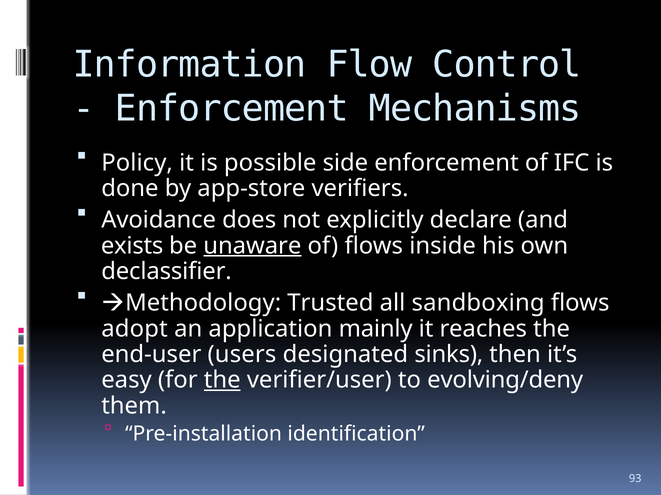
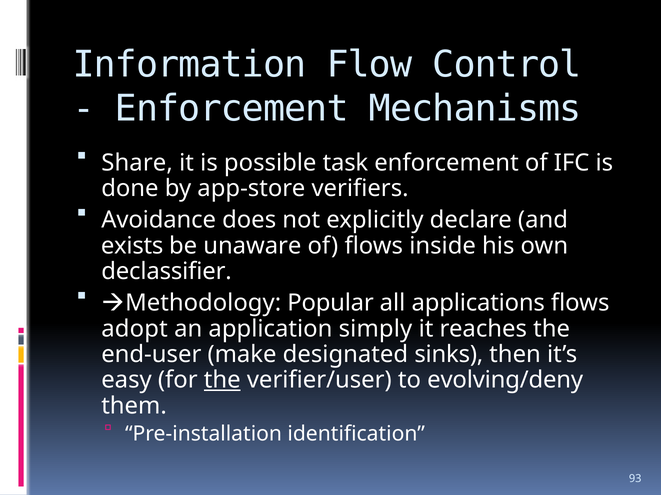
Policy: Policy -> Share
side: side -> task
unaware underline: present -> none
Trusted: Trusted -> Popular
sandboxing: sandboxing -> applications
mainly: mainly -> simply
users: users -> make
